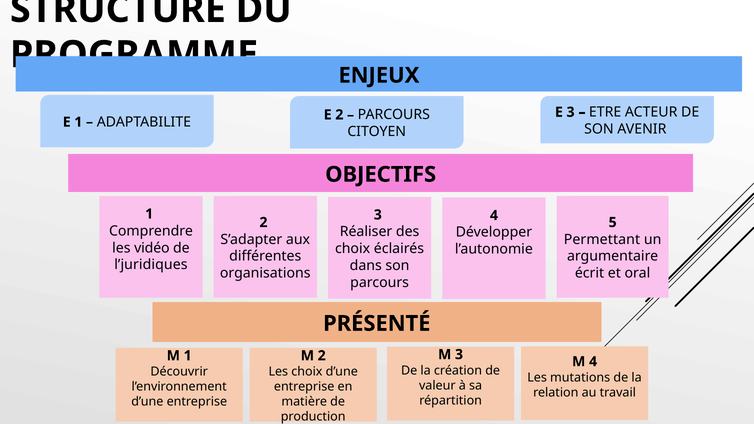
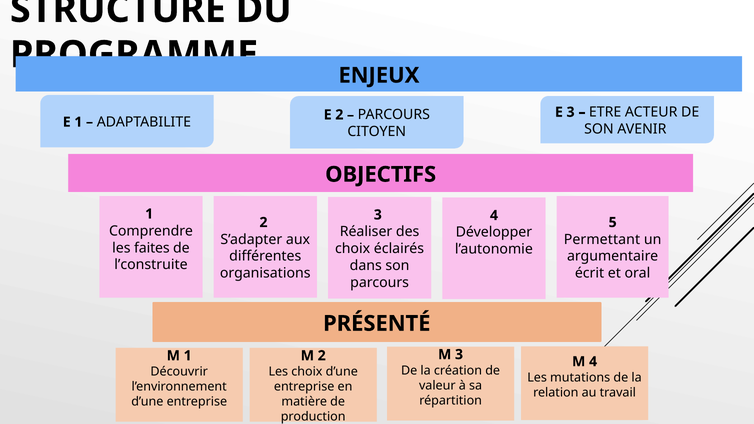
vidéo: vidéo -> faites
l’juridiques: l’juridiques -> l’construite
